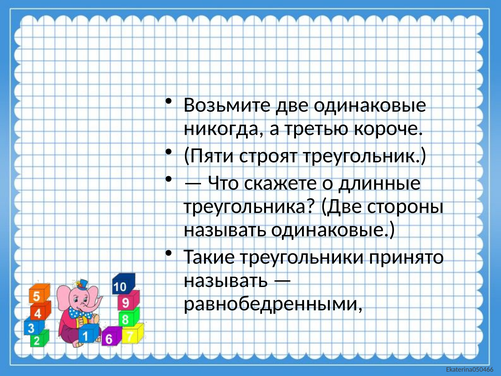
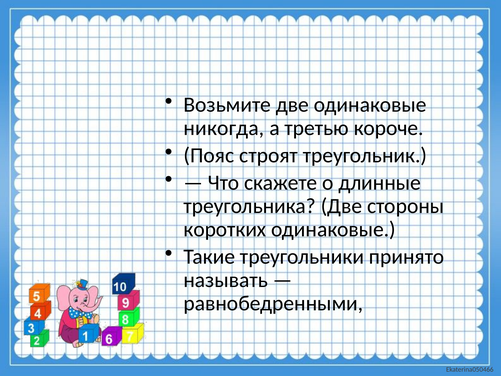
Пяти: Пяти -> Пояс
называть at (225, 229): называть -> коротких
